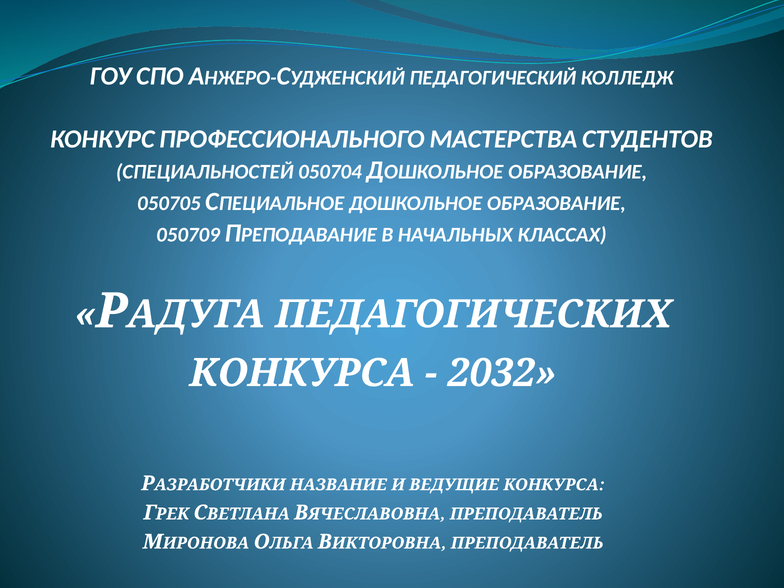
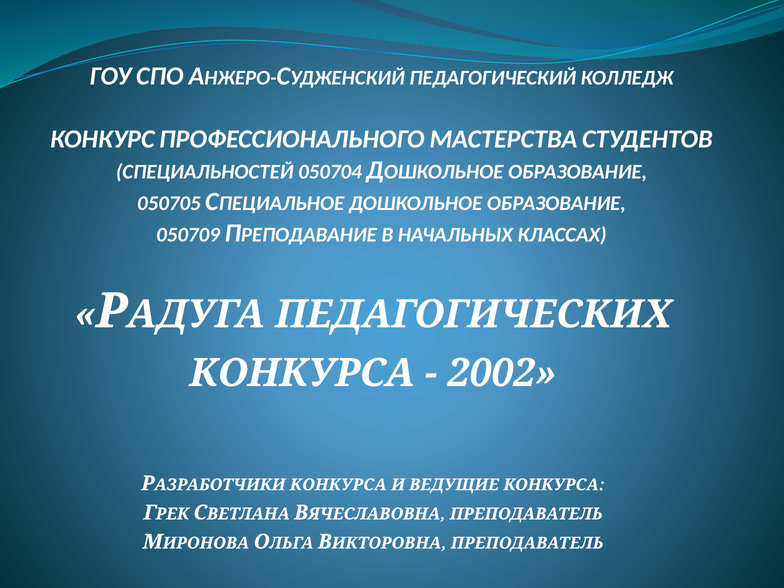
2032: 2032 -> 2002
НАЗВАНИЕ at (338, 485): НАЗВАНИЕ -> КОНКУРСА
